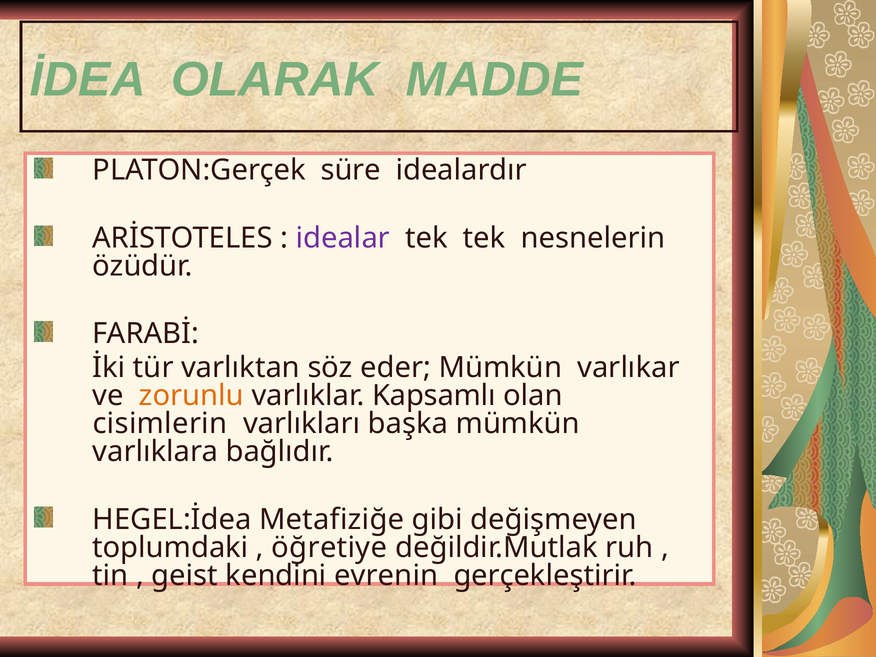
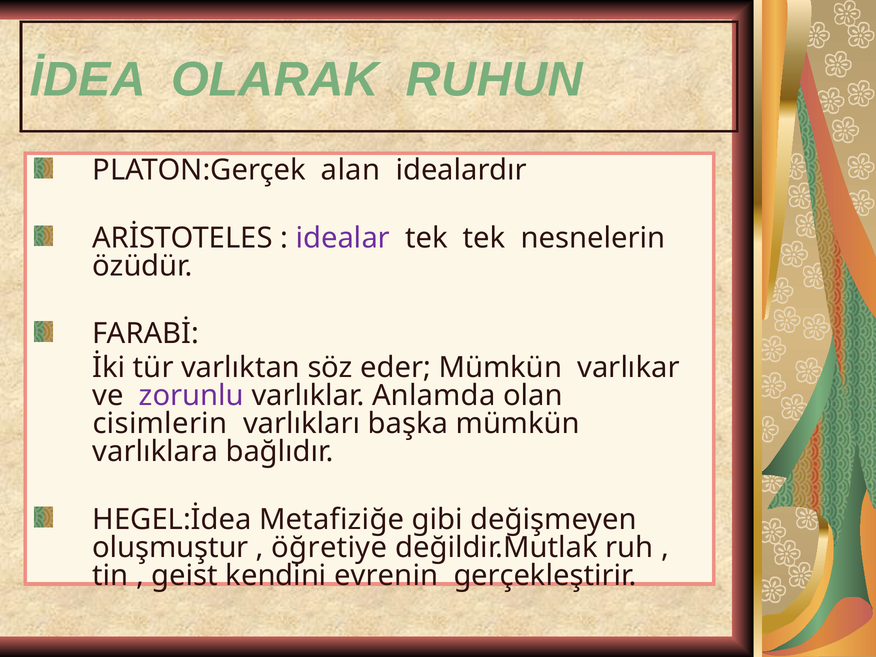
MADDE: MADDE -> RUHUN
süre: süre -> alan
zorunlu colour: orange -> purple
Kapsamlı: Kapsamlı -> Anlamda
toplumdaki: toplumdaki -> oluşmuştur
